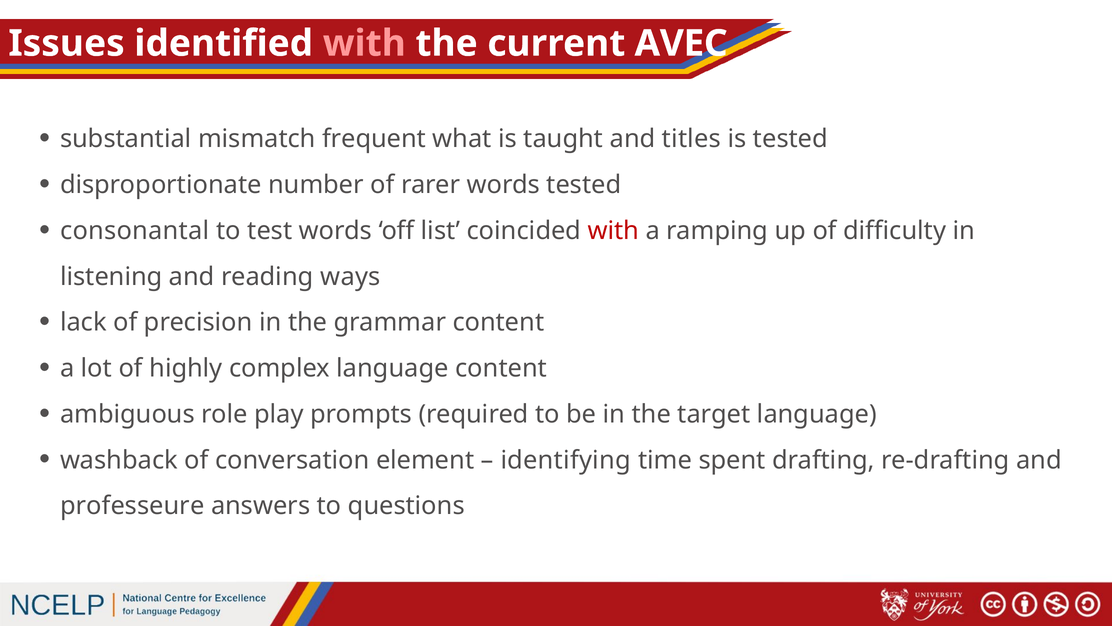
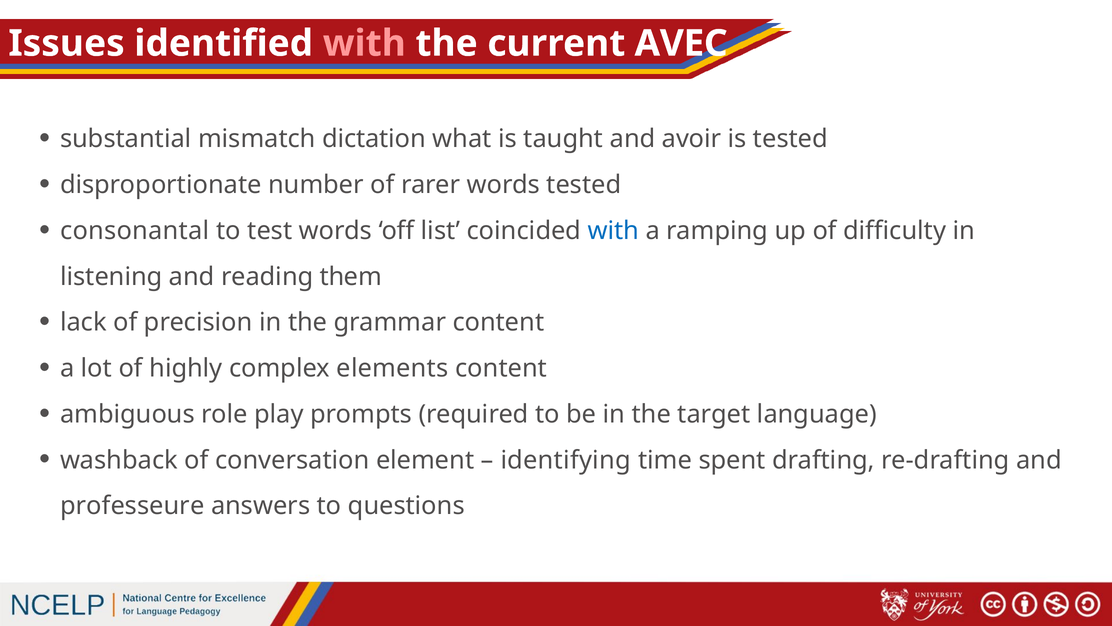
frequent: frequent -> dictation
titles: titles -> avoir
with at (613, 231) colour: red -> blue
ways: ways -> them
complex language: language -> elements
